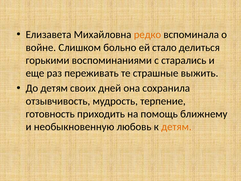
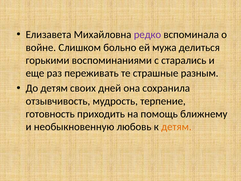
редко colour: orange -> purple
стало: стало -> мужа
выжить: выжить -> разным
